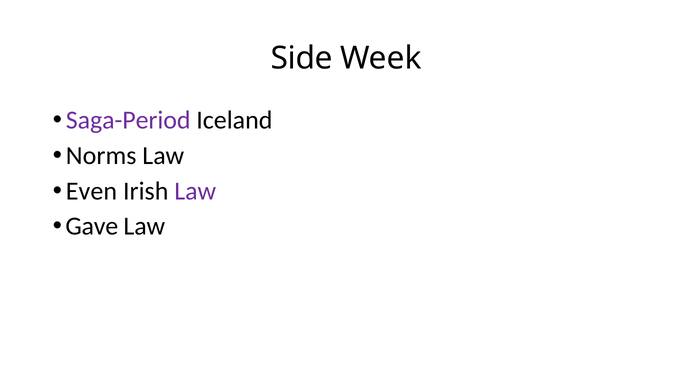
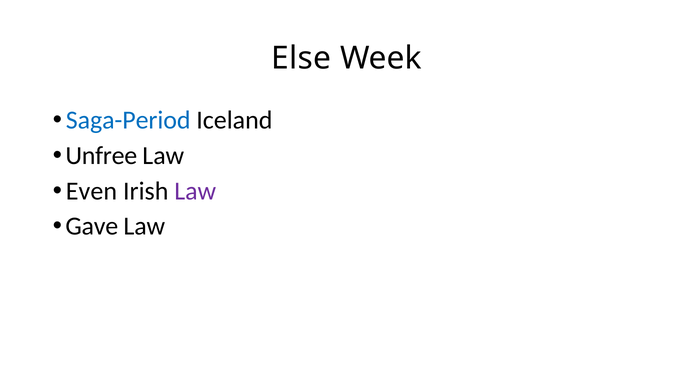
Side: Side -> Else
Saga-Period colour: purple -> blue
Norms: Norms -> Unfree
